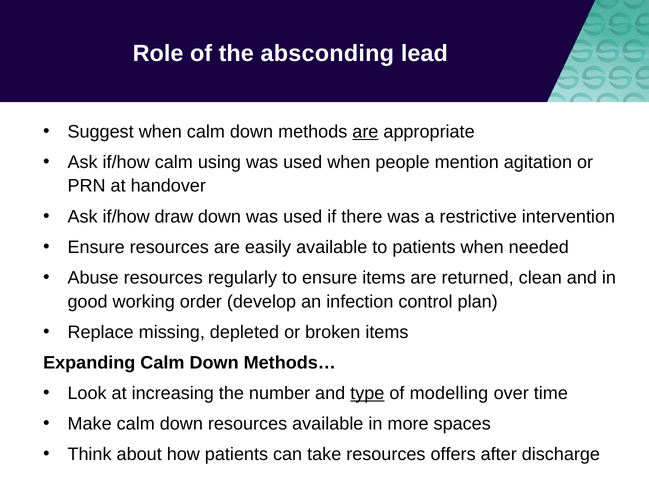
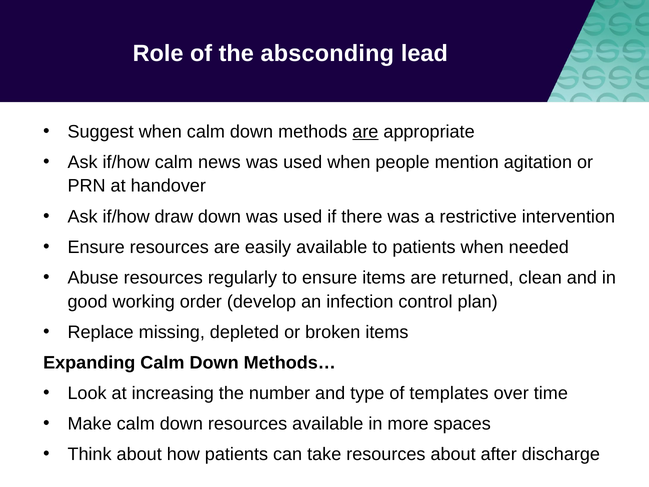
using: using -> news
type underline: present -> none
modelling: modelling -> templates
resources offers: offers -> about
